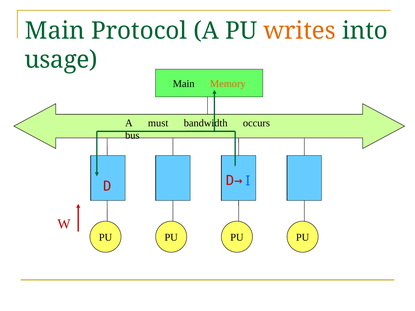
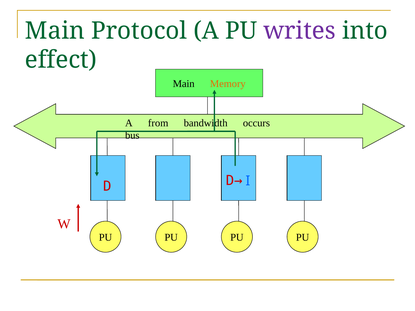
writes colour: orange -> purple
usage: usage -> effect
must: must -> from
